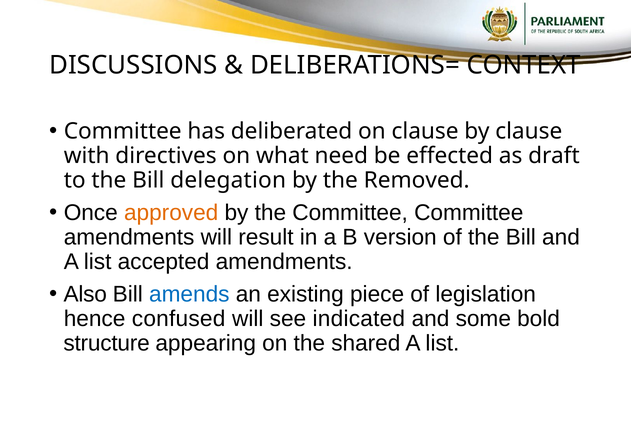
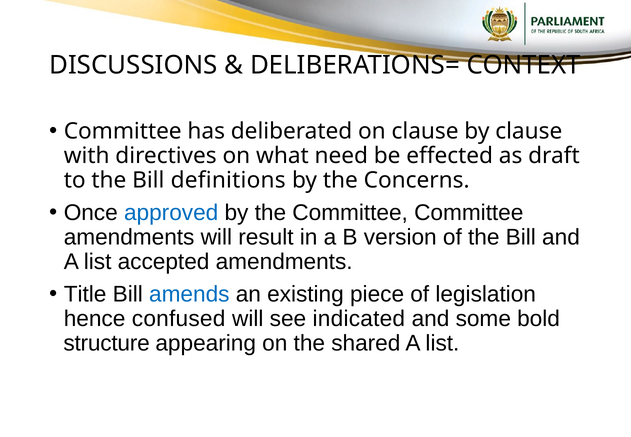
delegation: delegation -> definitions
Removed: Removed -> Concerns
approved colour: orange -> blue
Also: Also -> Title
